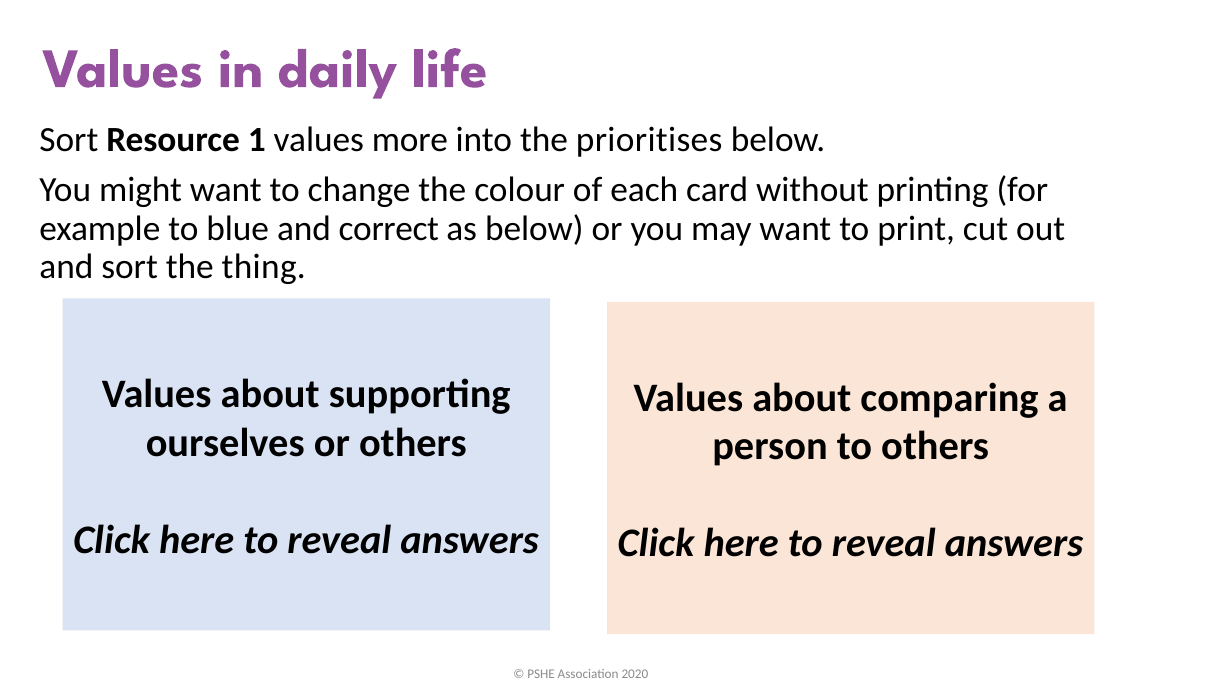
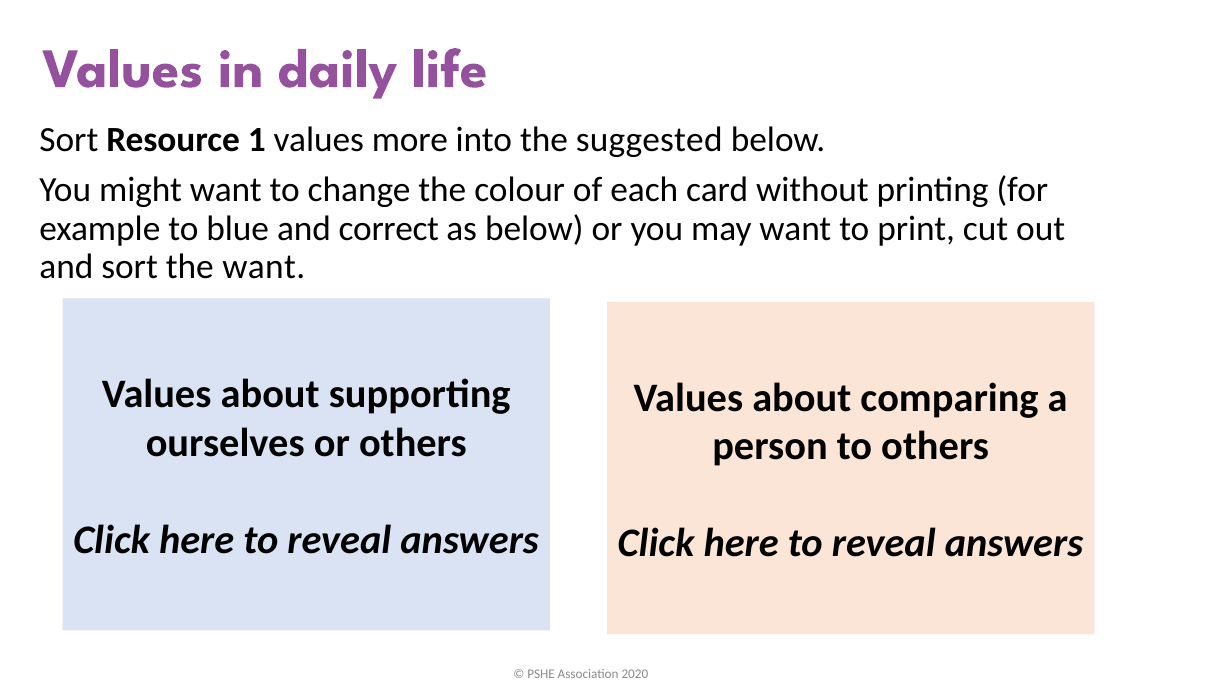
prioritises: prioritises -> suggested
the thing: thing -> want
